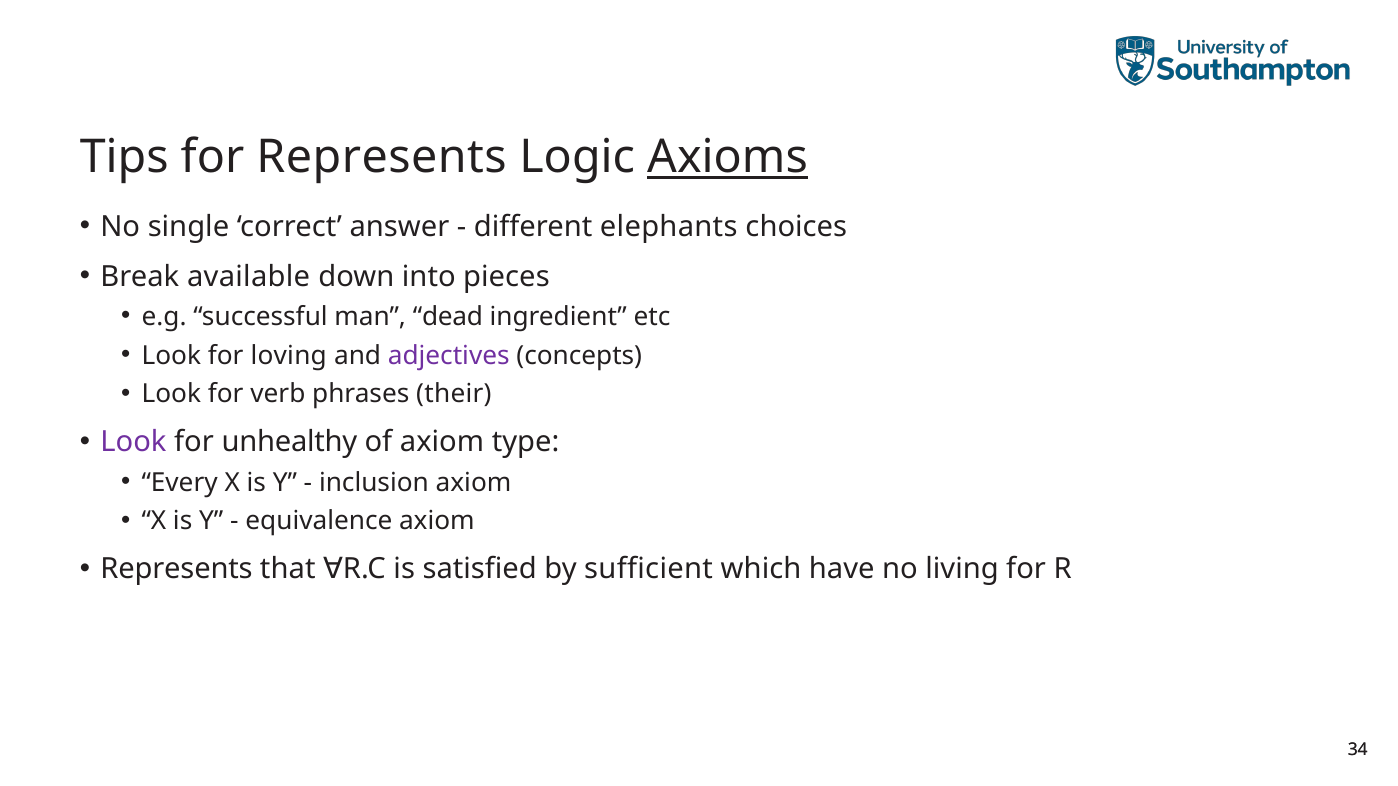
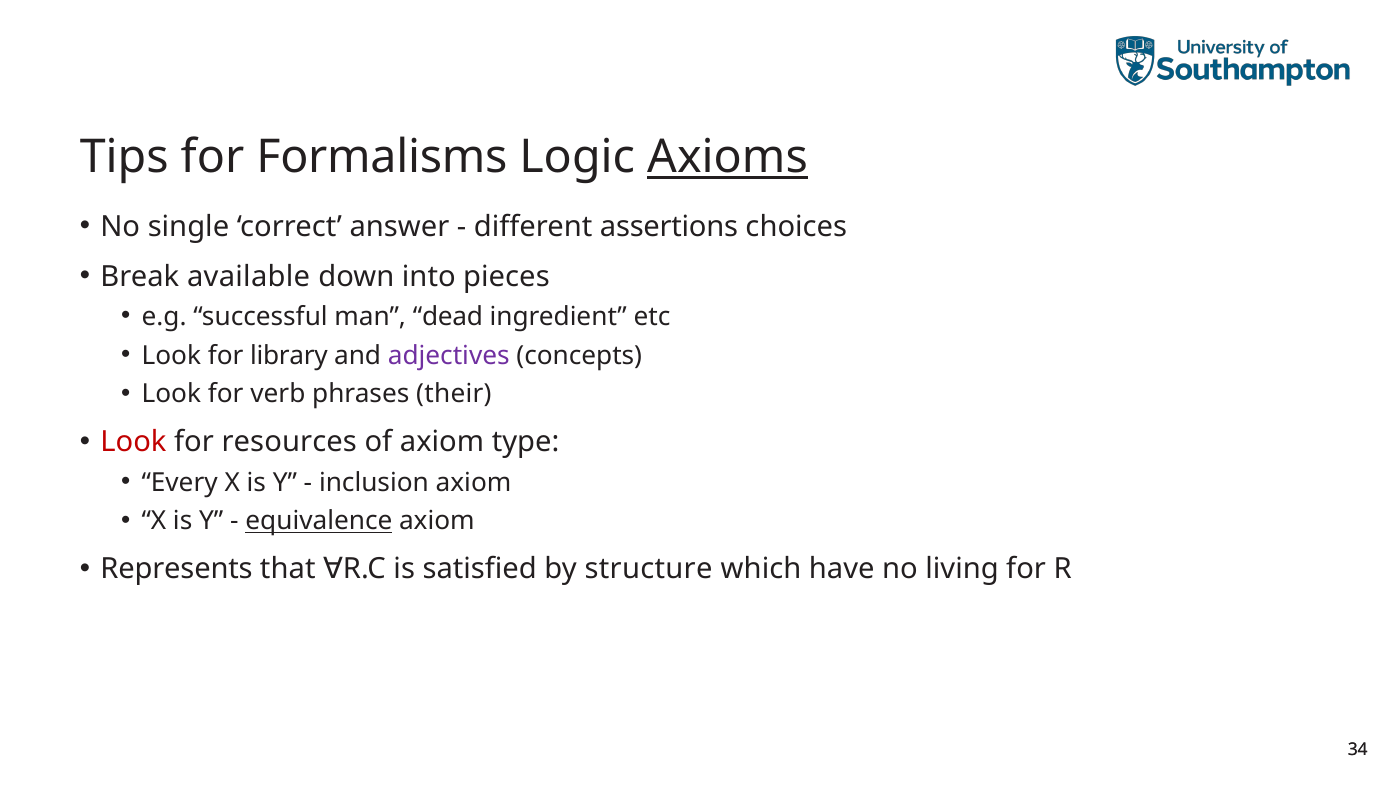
for Represents: Represents -> Formalisms
elephants: elephants -> assertions
loving: loving -> library
Look at (133, 442) colour: purple -> red
unhealthy: unhealthy -> resources
equivalence underline: none -> present
sufficient: sufficient -> structure
